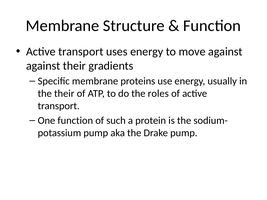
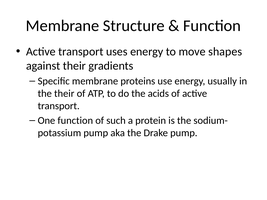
move against: against -> shapes
roles: roles -> acids
